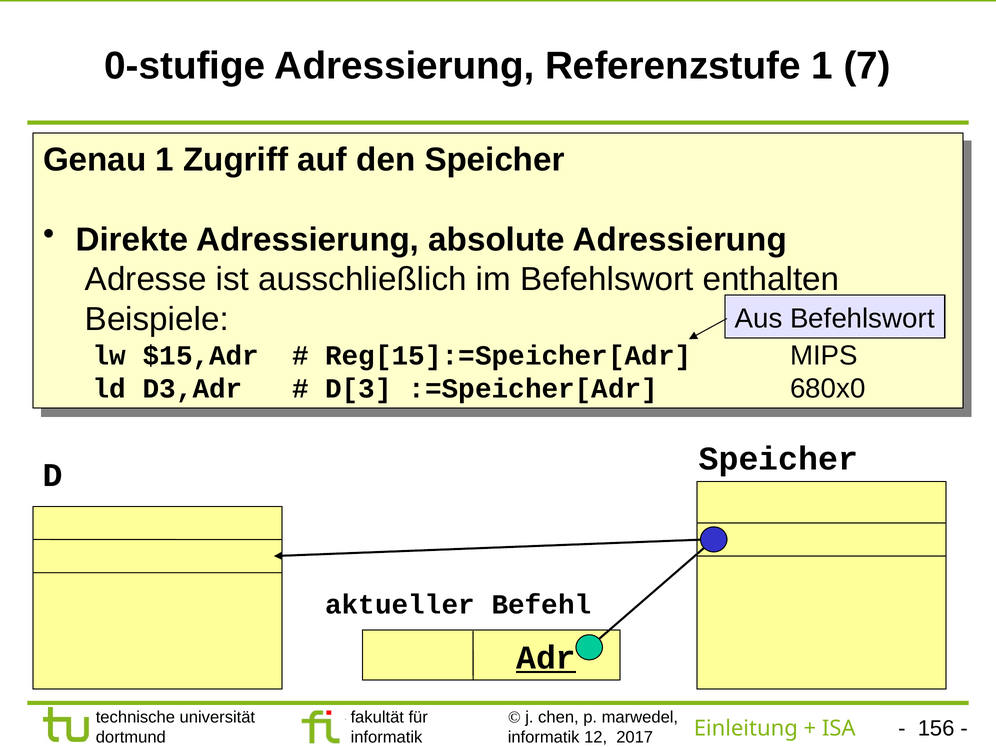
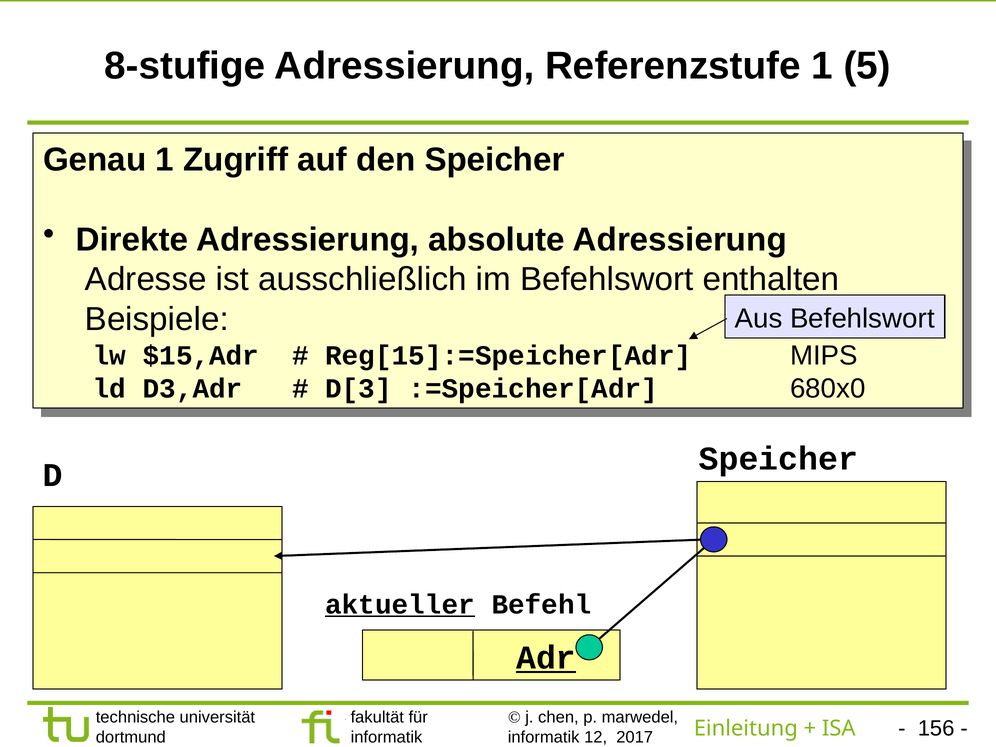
0-stufige: 0-stufige -> 8-stufige
7: 7 -> 5
aktueller underline: none -> present
